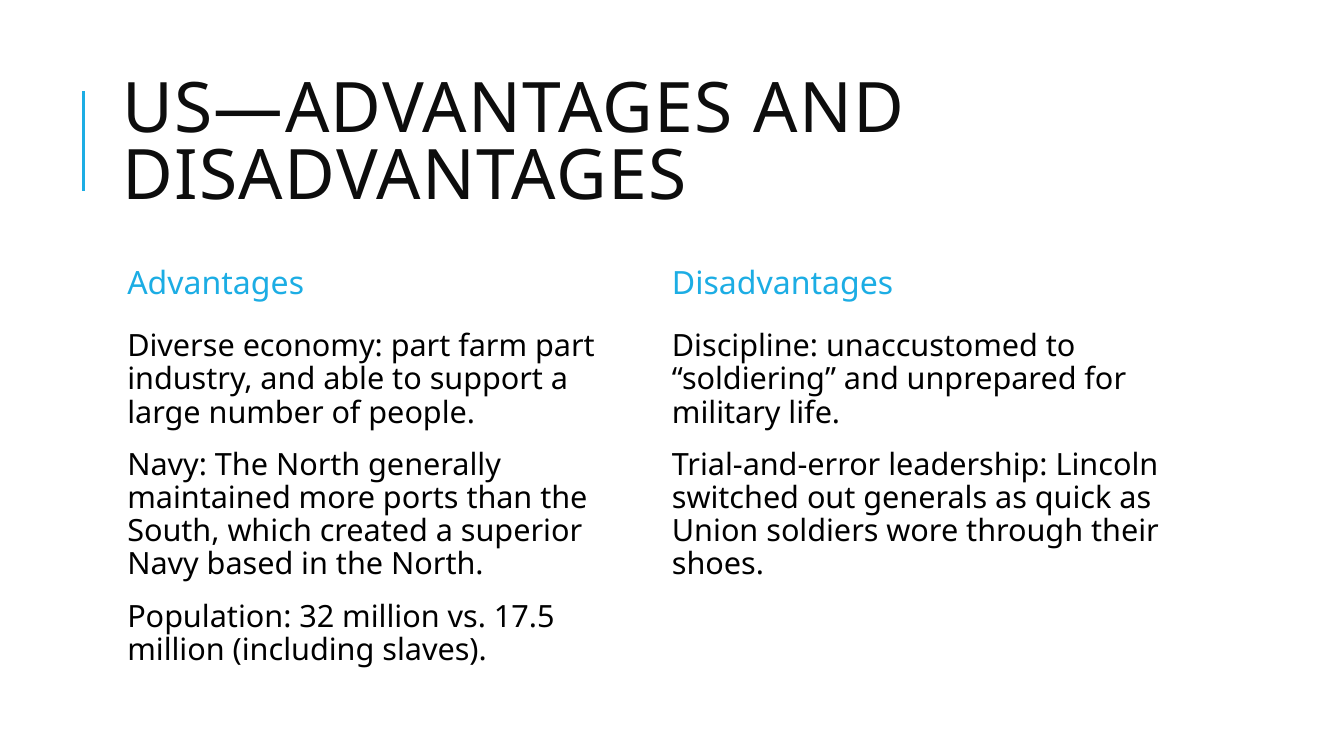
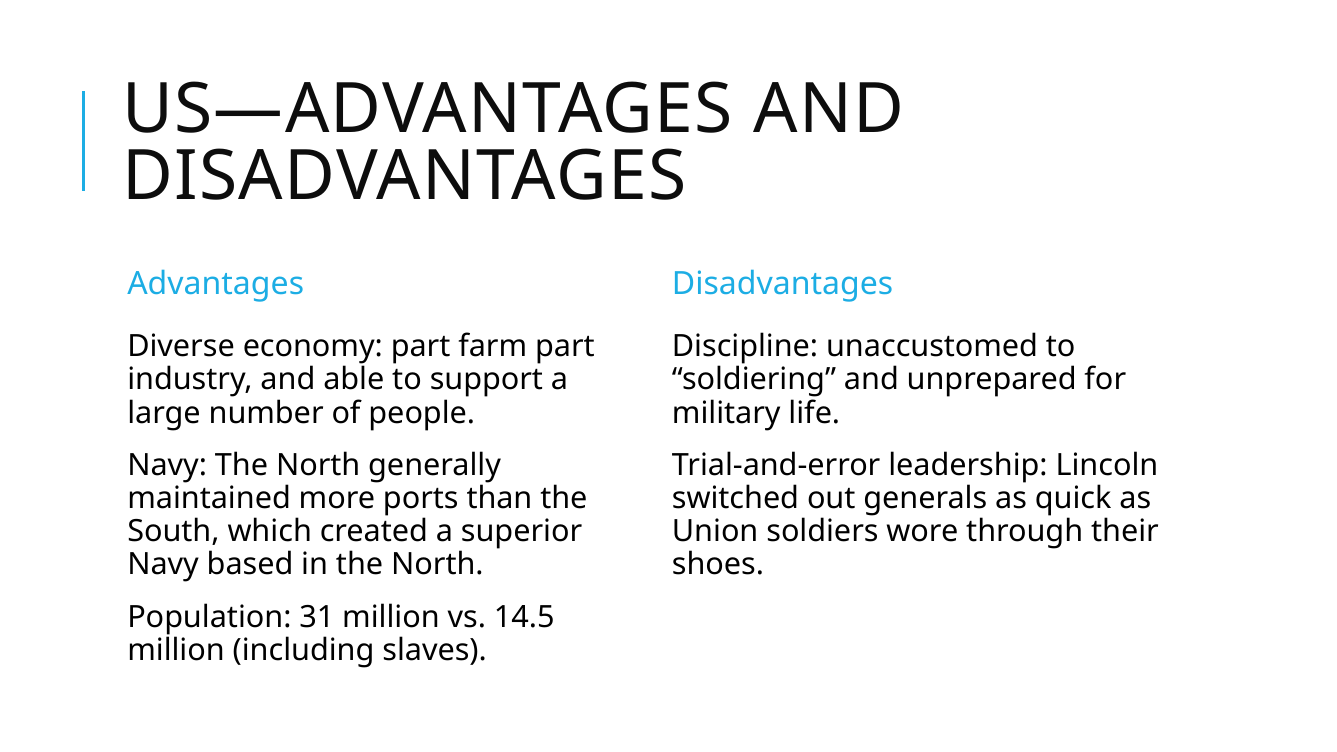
32: 32 -> 31
17.5: 17.5 -> 14.5
